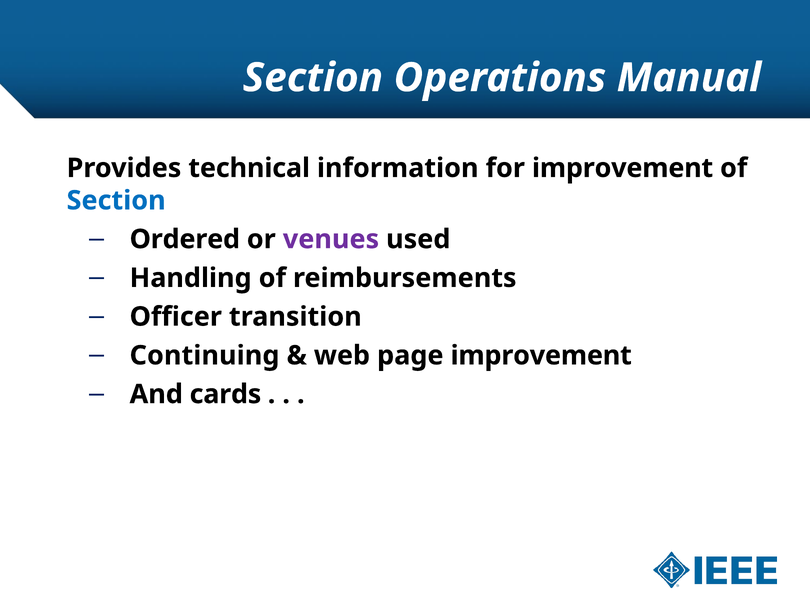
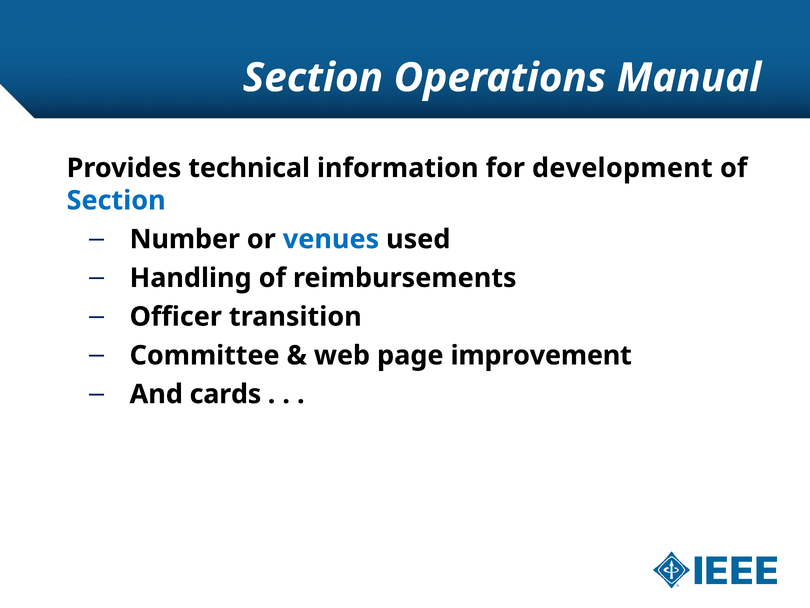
for improvement: improvement -> development
Ordered: Ordered -> Number
venues colour: purple -> blue
Continuing: Continuing -> Committee
